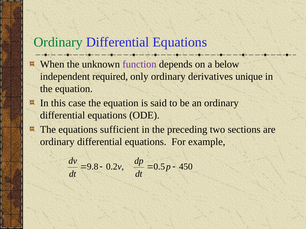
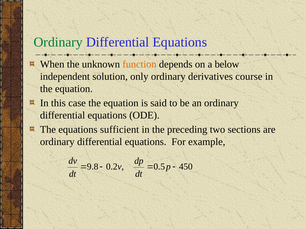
function colour: purple -> orange
required: required -> solution
unique: unique -> course
